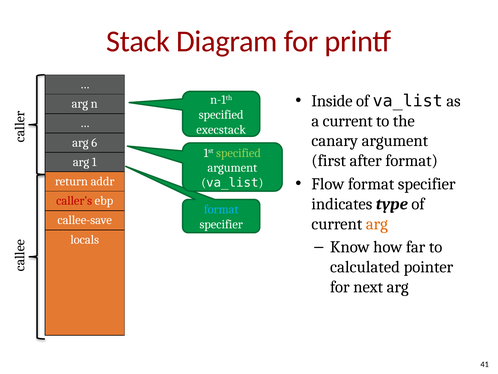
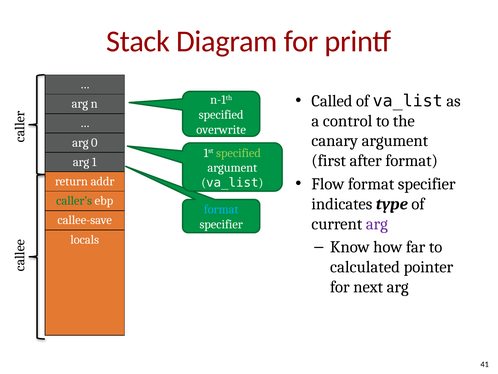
Inside: Inside -> Called
a current: current -> control
execstack: execstack -> overwrite
6: 6 -> 0
caller’s colour: red -> green
arg at (377, 224) colour: orange -> purple
